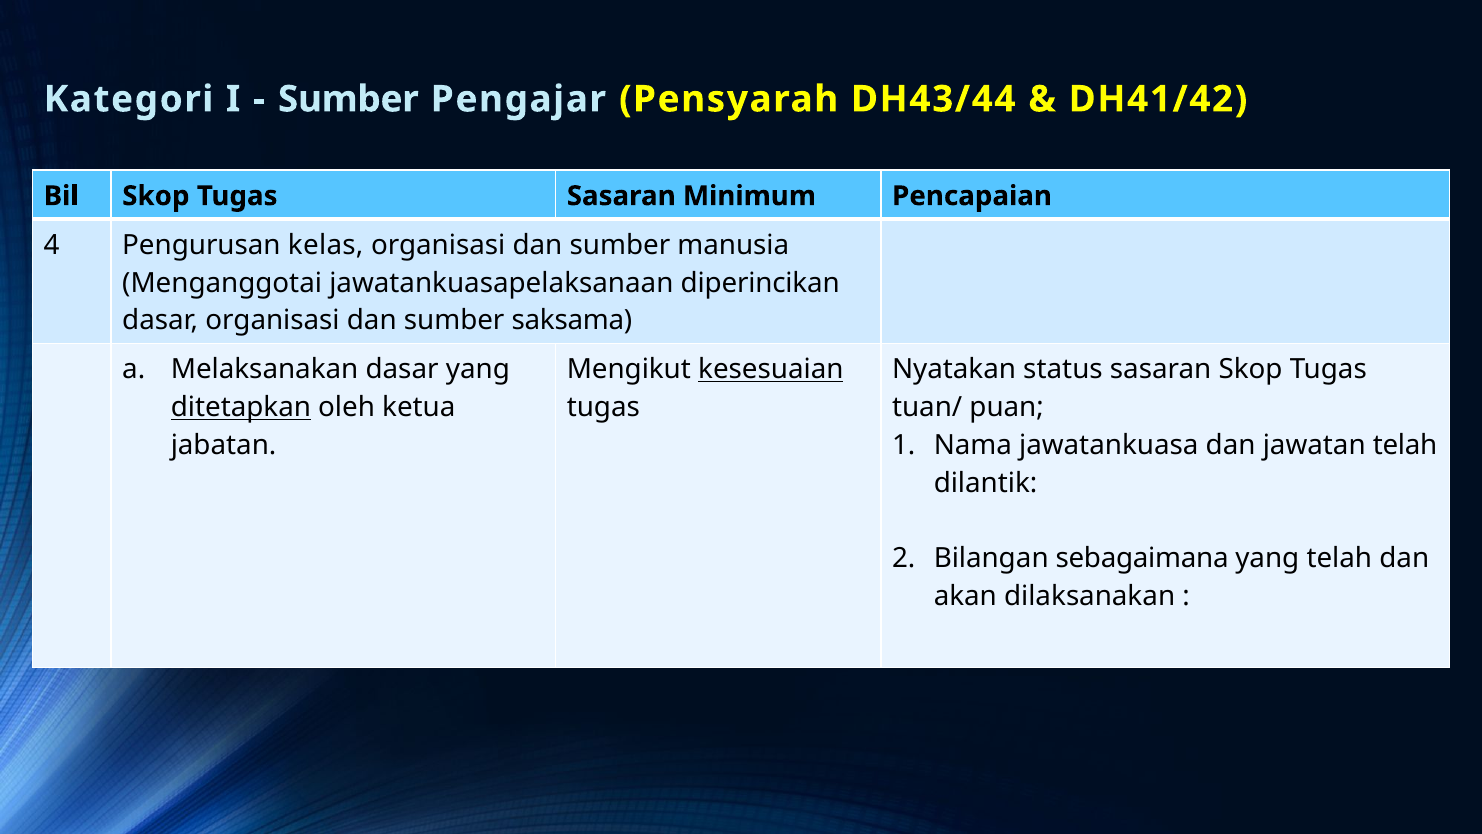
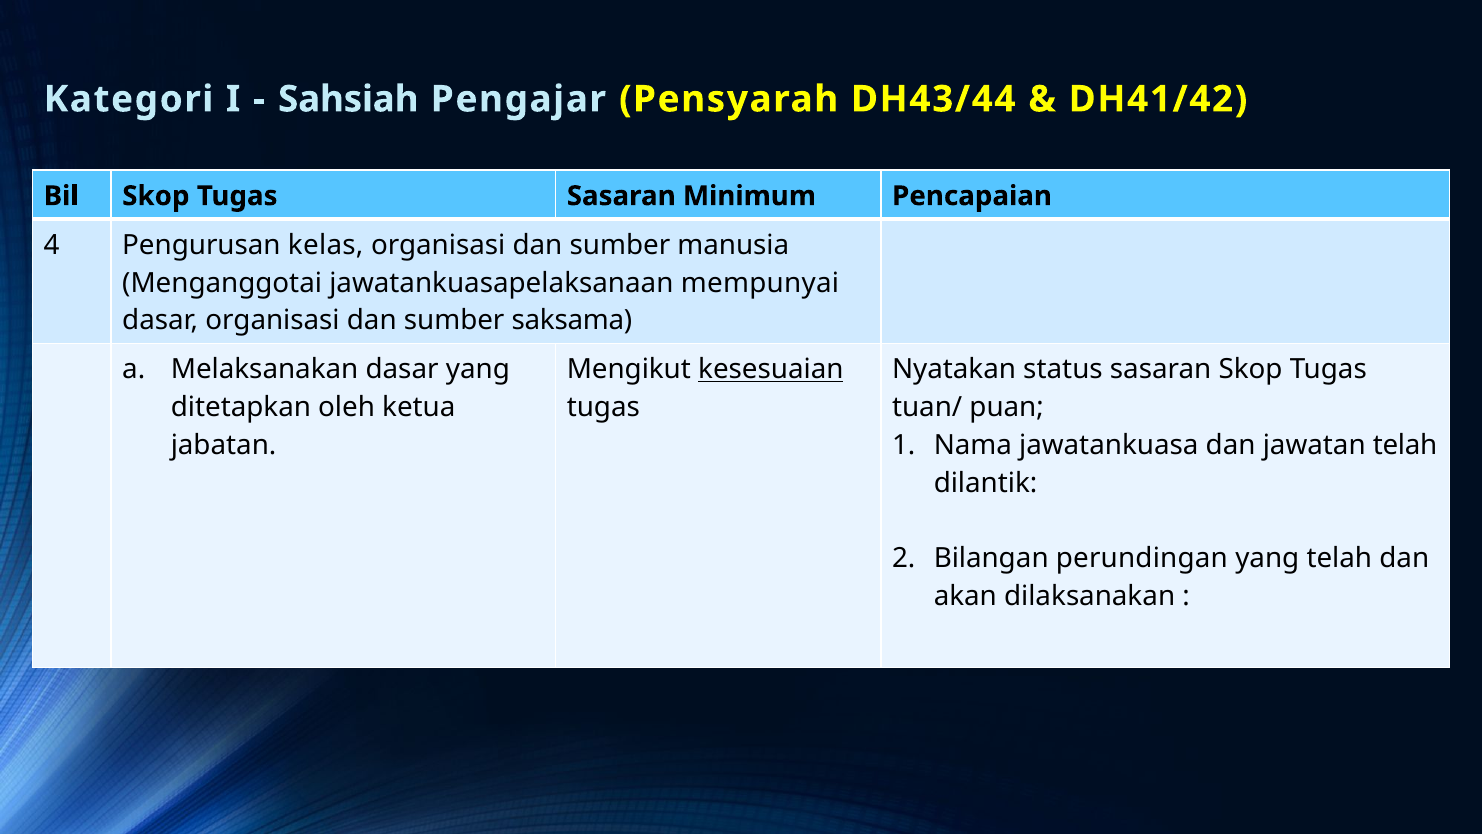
Sumber at (348, 99): Sumber -> Sahsiah
diperincikan: diperincikan -> mempunyai
ditetapkan underline: present -> none
sebagaimana: sebagaimana -> perundingan
